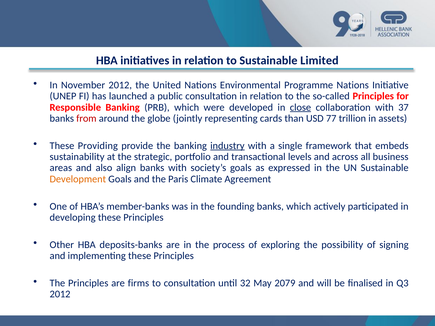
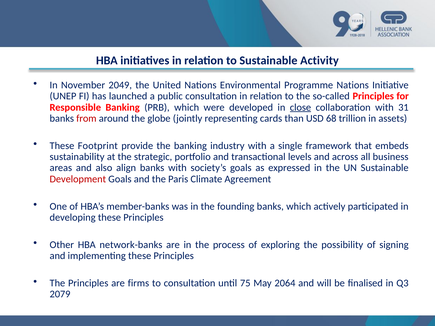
Limited: Limited -> Activity
November 2012: 2012 -> 2049
37: 37 -> 31
77: 77 -> 68
Providing: Providing -> Footprint
industry underline: present -> none
Development colour: orange -> red
deposits-banks: deposits-banks -> network-banks
32: 32 -> 75
2079: 2079 -> 2064
2012 at (60, 294): 2012 -> 2079
